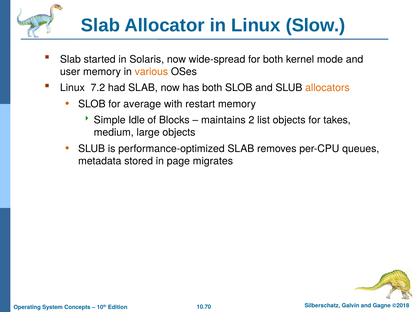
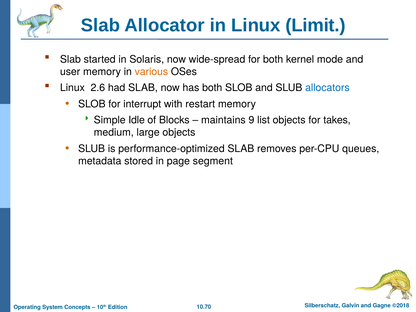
Slow: Slow -> Limit
7.2: 7.2 -> 2.6
allocators colour: orange -> blue
average: average -> interrupt
2: 2 -> 9
migrates: migrates -> segment
